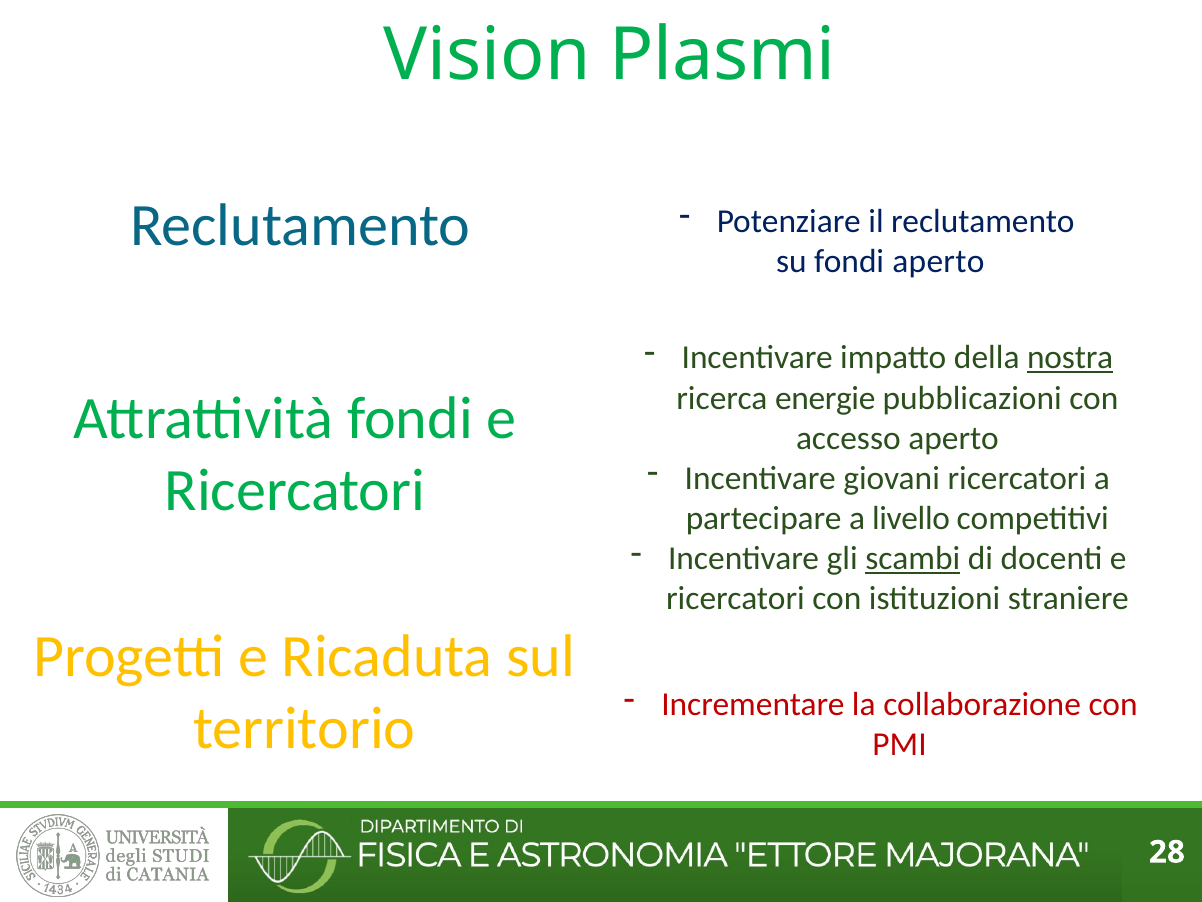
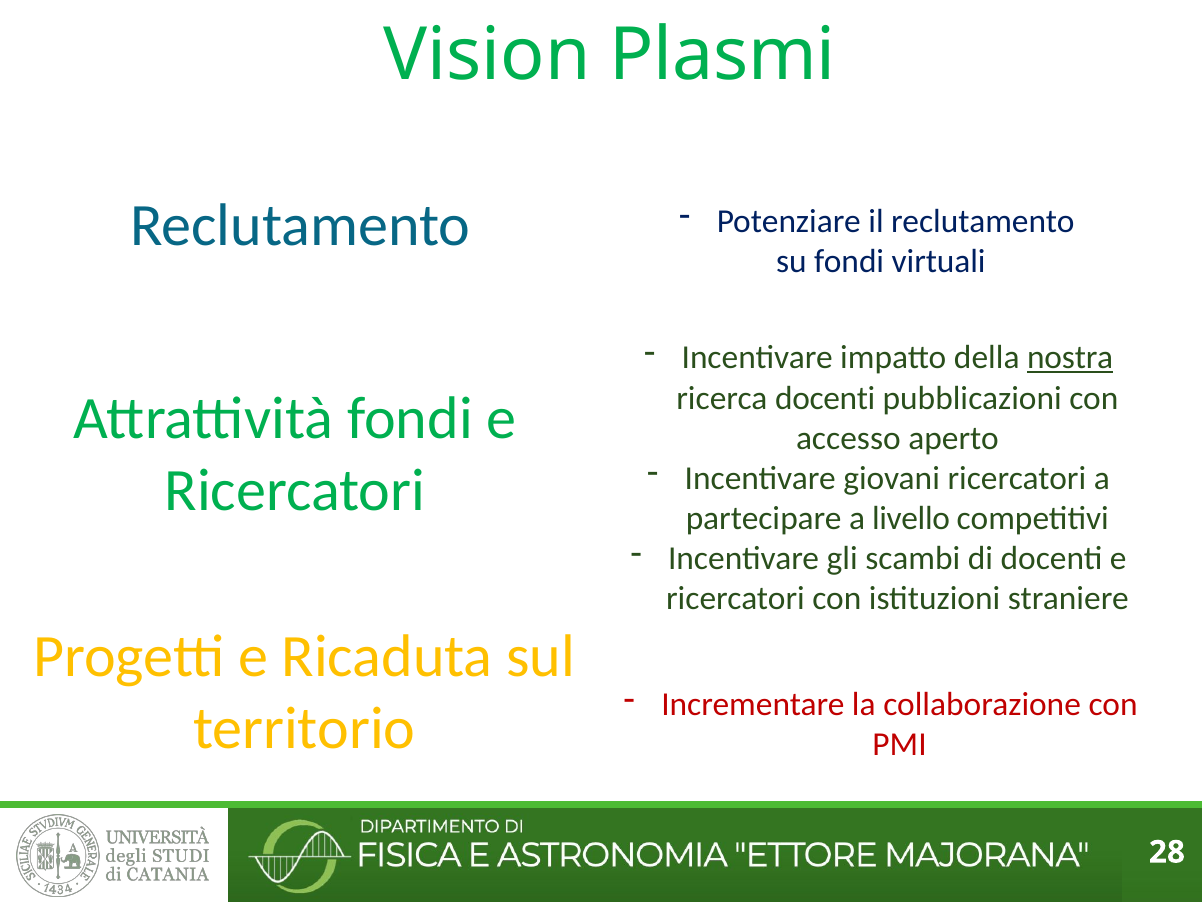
fondi aperto: aperto -> virtuali
ricerca energie: energie -> docenti
scambi underline: present -> none
